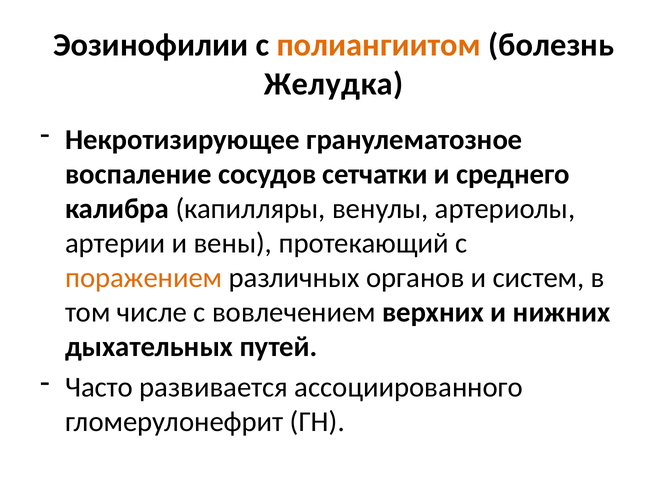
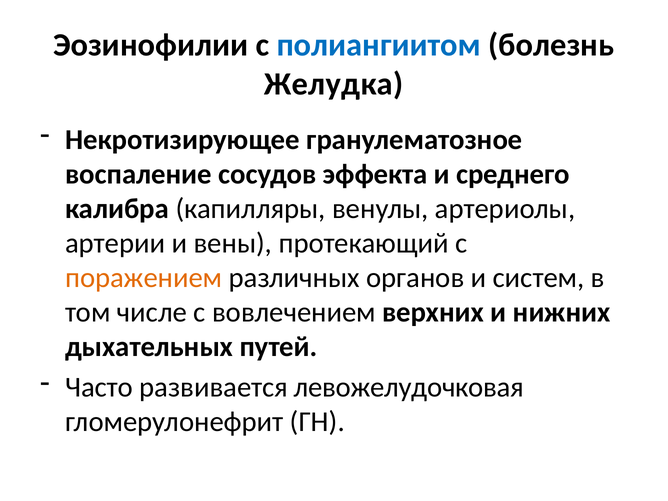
полиангиитом colour: orange -> blue
сетчатки: сетчатки -> эффекта
ассоциированного: ассоциированного -> левожелудочковая
